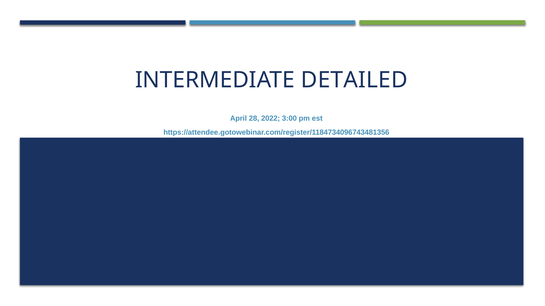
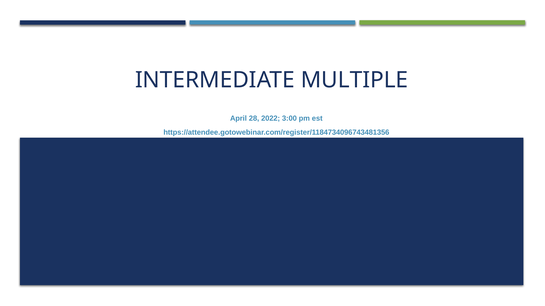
DETAILED: DETAILED -> MULTIPLE
